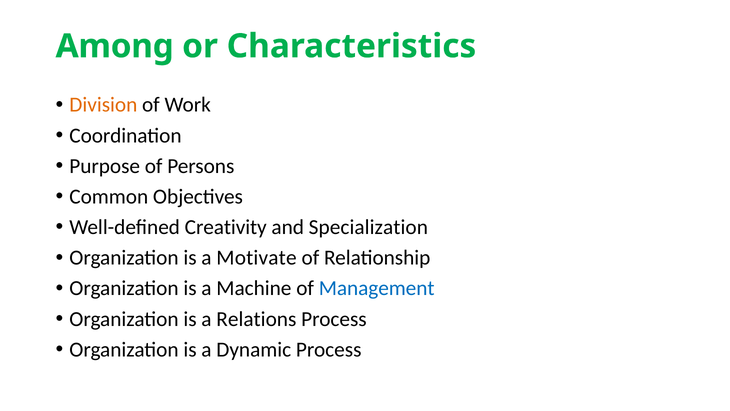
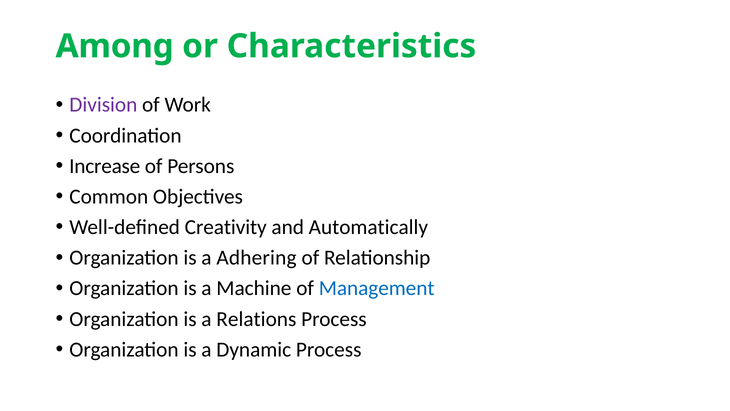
Division colour: orange -> purple
Purpose: Purpose -> Increase
Specialization: Specialization -> Automatically
Motivate: Motivate -> Adhering
